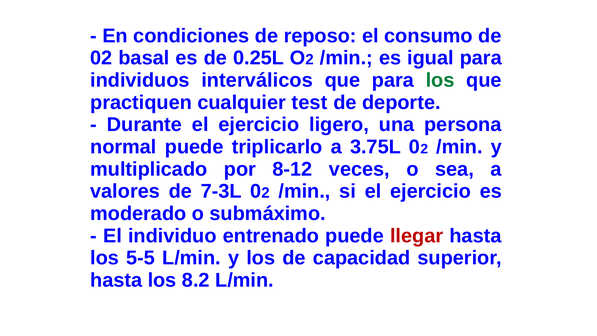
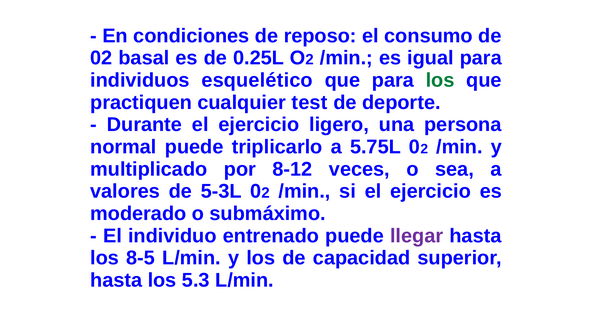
interválicos: interválicos -> esquelético
3.75L: 3.75L -> 5.75L
7-3L: 7-3L -> 5-3L
llegar colour: red -> purple
5-5: 5-5 -> 8-5
8.2: 8.2 -> 5.3
